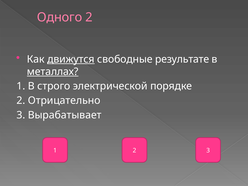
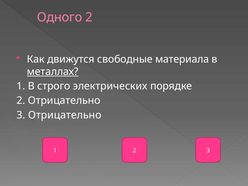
движутся underline: present -> none
результате: результате -> материала
электрической: электрической -> электрических
3 Вырабатывает: Вырабатывает -> Отрицательно
